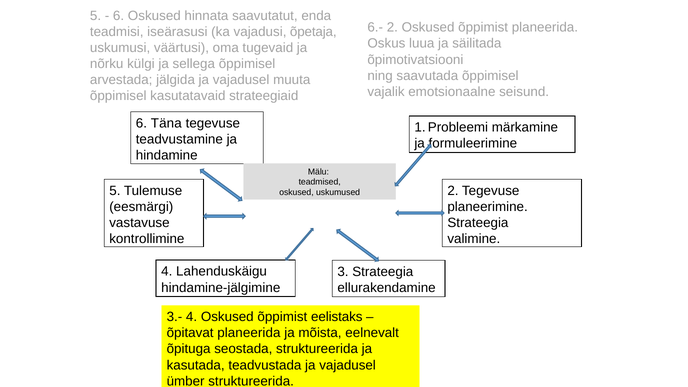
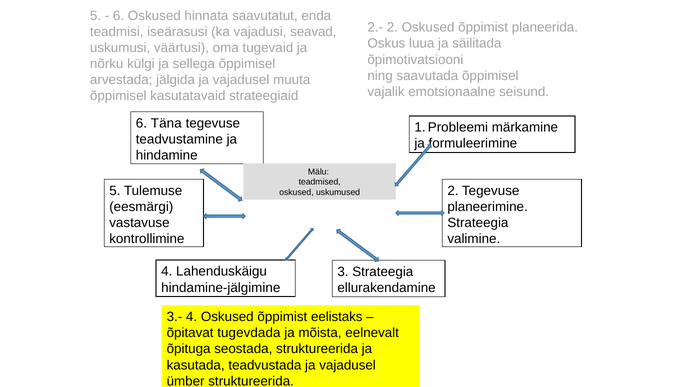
6.-: 6.- -> 2.-
õpetaja: õpetaja -> seavad
õpitavat planeerida: planeerida -> tugevdada
